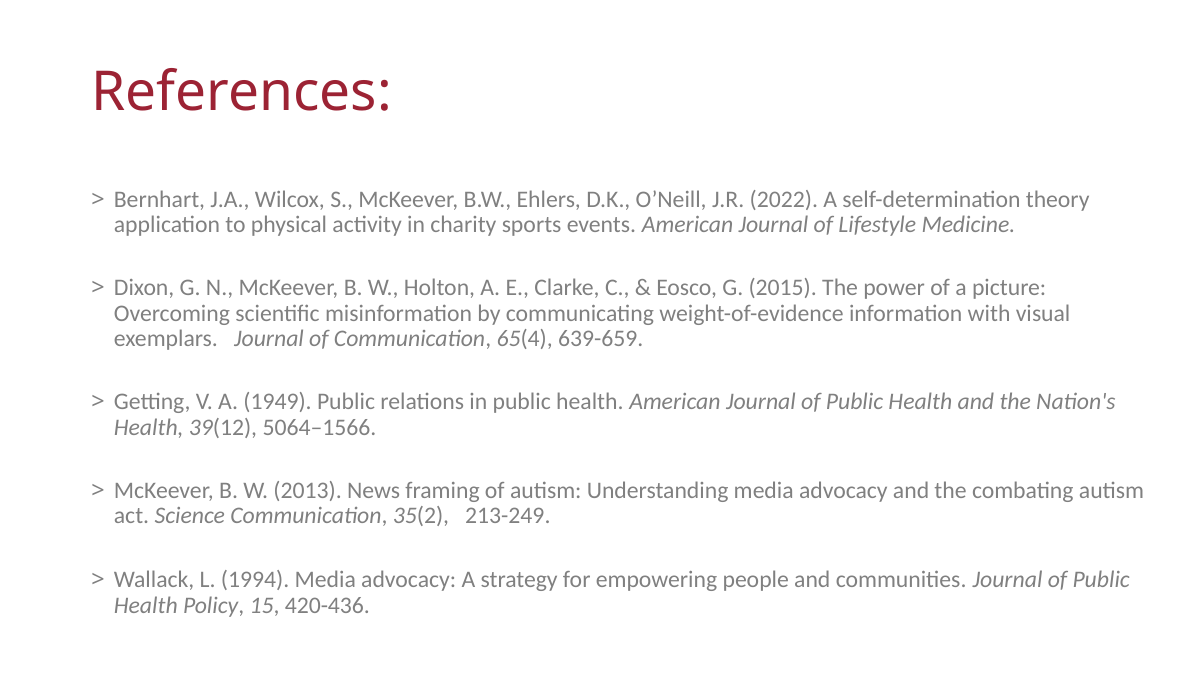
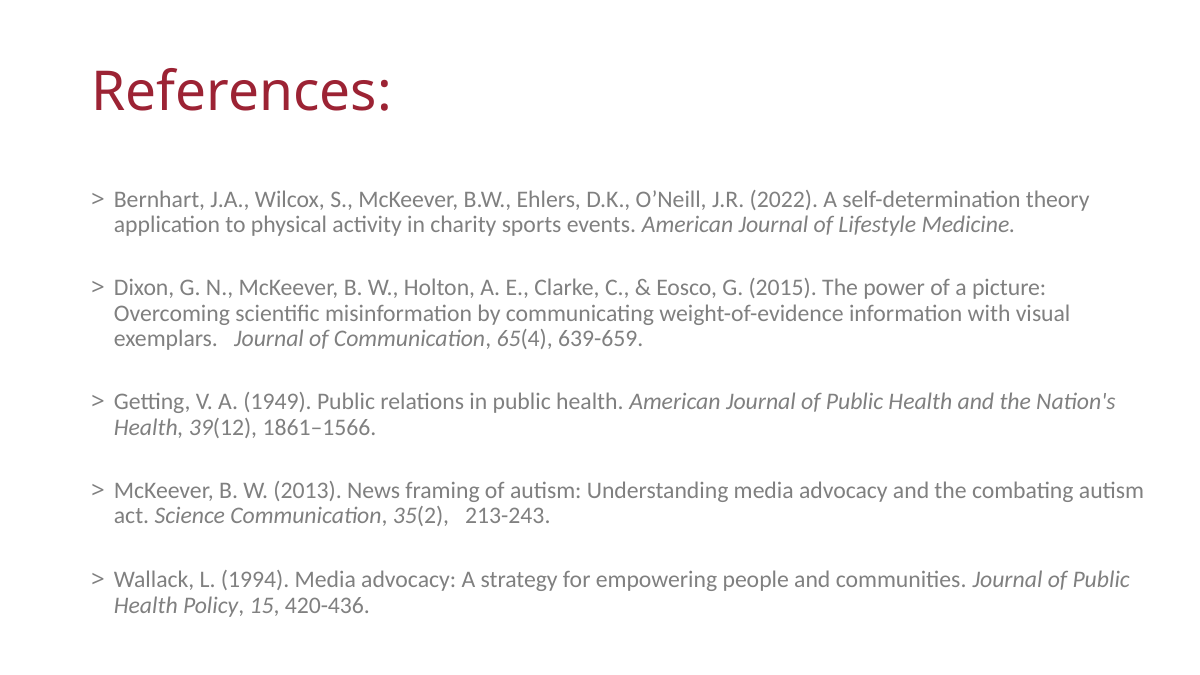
5064–1566: 5064–1566 -> 1861–1566
213-249: 213-249 -> 213-243
